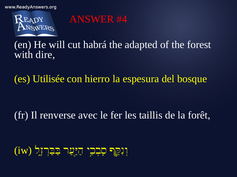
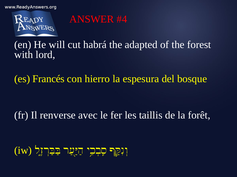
dire: dire -> lord
Utilisée: Utilisée -> Francés
